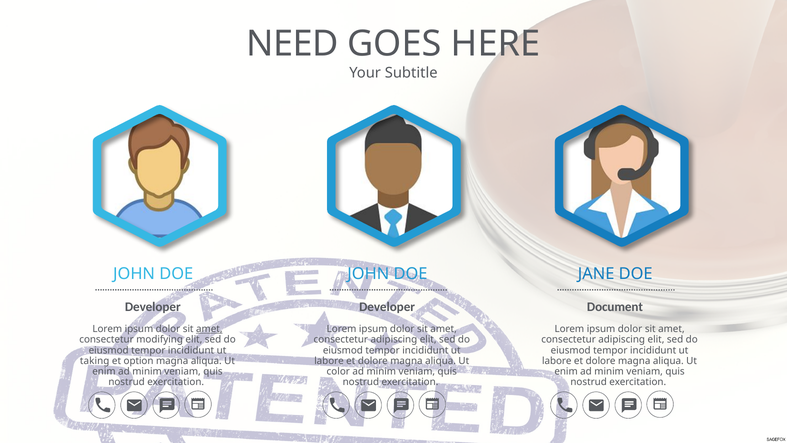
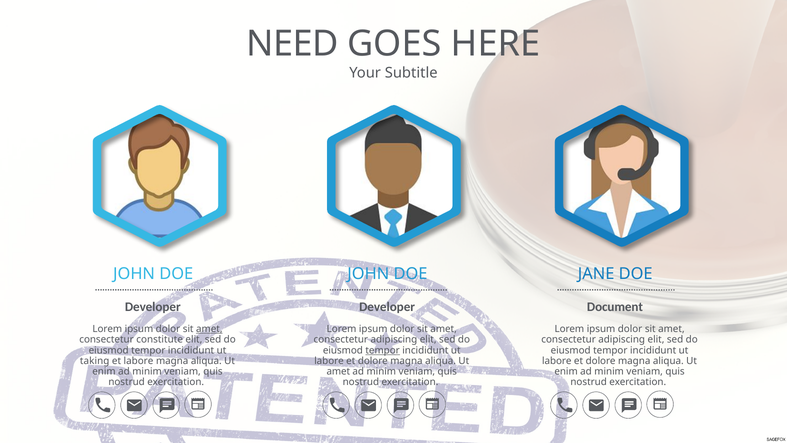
modifying: modifying -> constitute
tempor at (383, 350) underline: none -> present
et option: option -> labore
color at (338, 371): color -> amet
